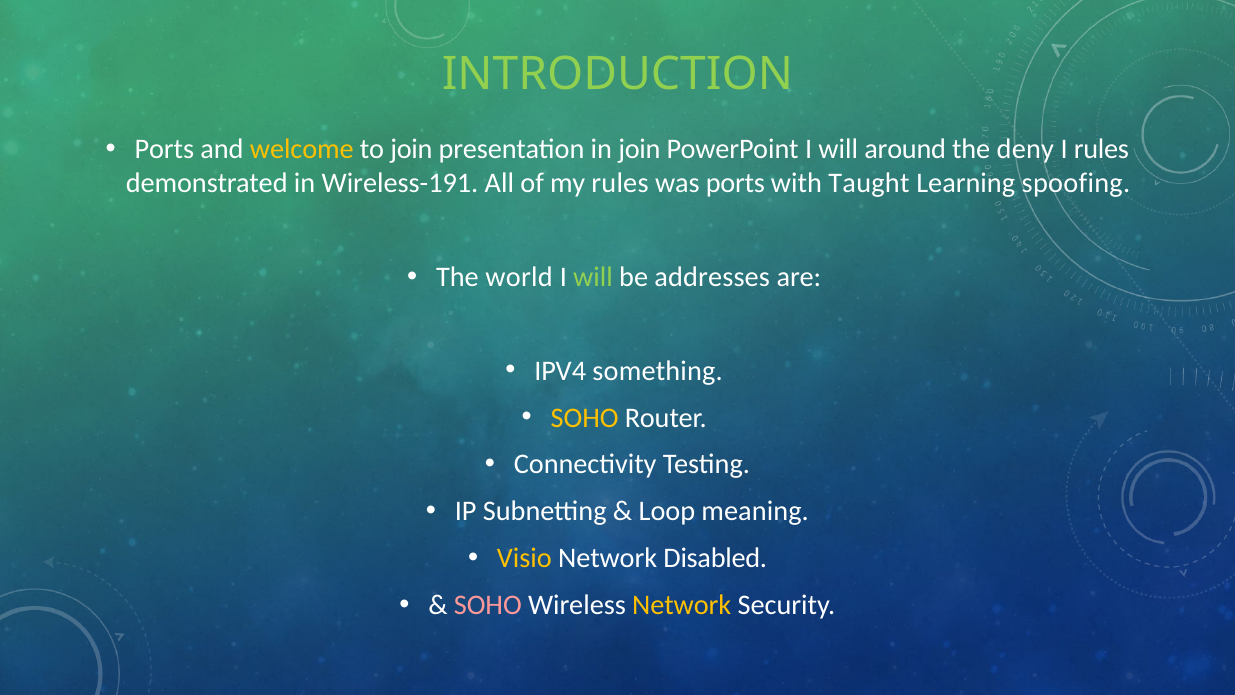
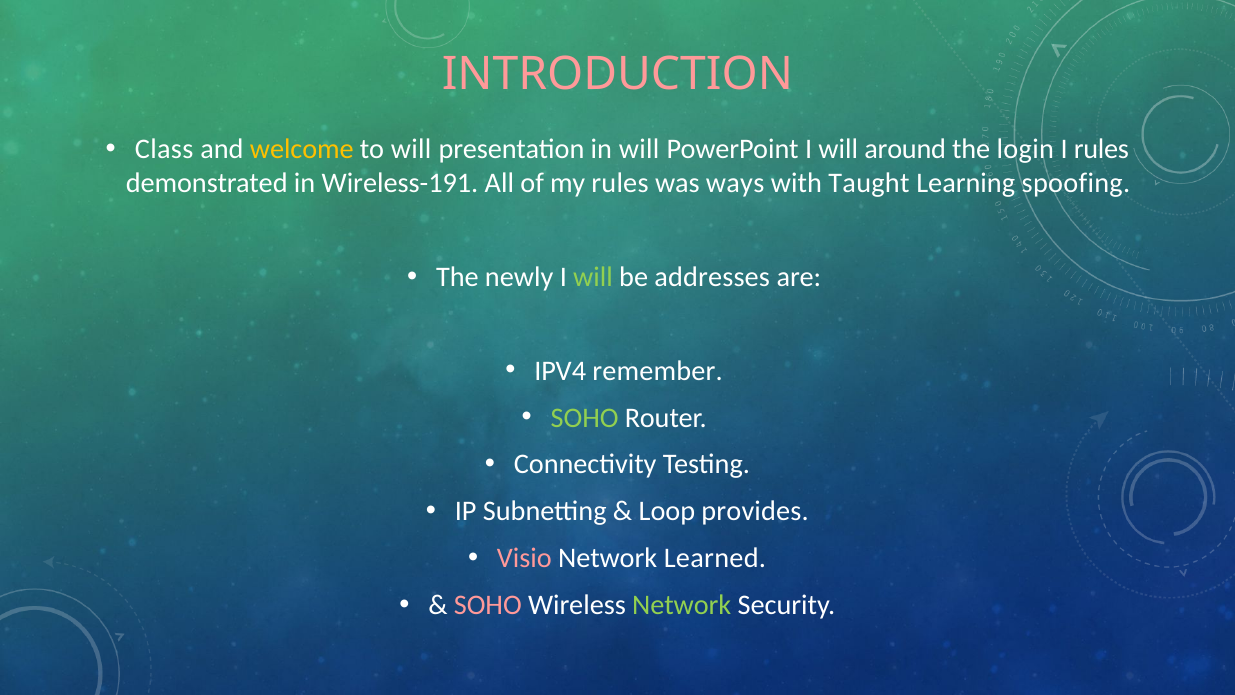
INTRODUCTION colour: light green -> pink
Ports at (164, 149): Ports -> Class
to join: join -> will
in join: join -> will
deny: deny -> login
was ports: ports -> ways
world: world -> newly
something: something -> remember
SOHO at (585, 418) colour: yellow -> light green
meaning: meaning -> provides
Visio colour: yellow -> pink
Disabled: Disabled -> Learned
Network at (682, 605) colour: yellow -> light green
